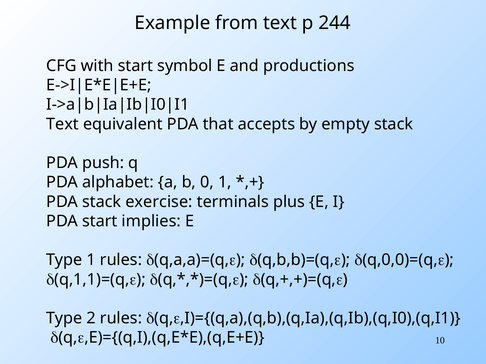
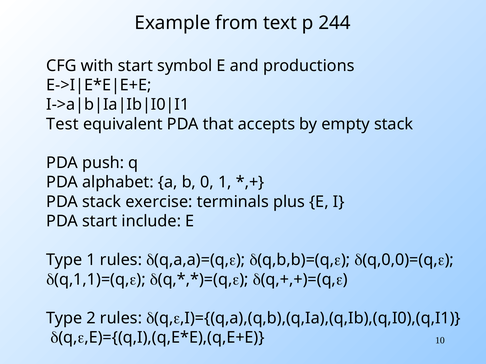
Text at (63, 124): Text -> Test
implies: implies -> include
